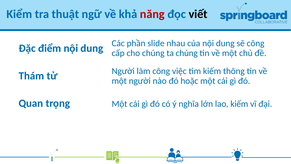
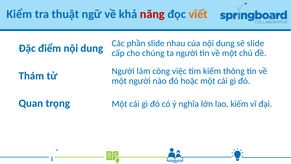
viết colour: black -> orange
sẽ công: công -> slide
ta chúng: chúng -> người
